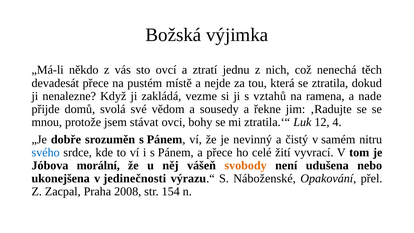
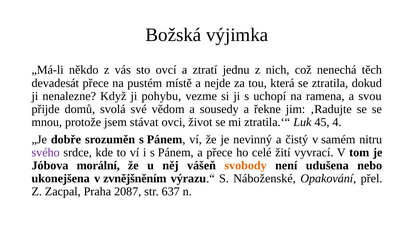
zakládá: zakládá -> pohybu
vztahů: vztahů -> uchopí
nade: nade -> svou
bohy: bohy -> život
12: 12 -> 45
svého colour: blue -> purple
jedinečnosti: jedinečnosti -> zvnějšněním
2008: 2008 -> 2087
154: 154 -> 637
